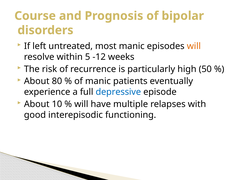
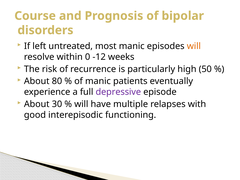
5: 5 -> 0
depressive colour: blue -> purple
10: 10 -> 30
